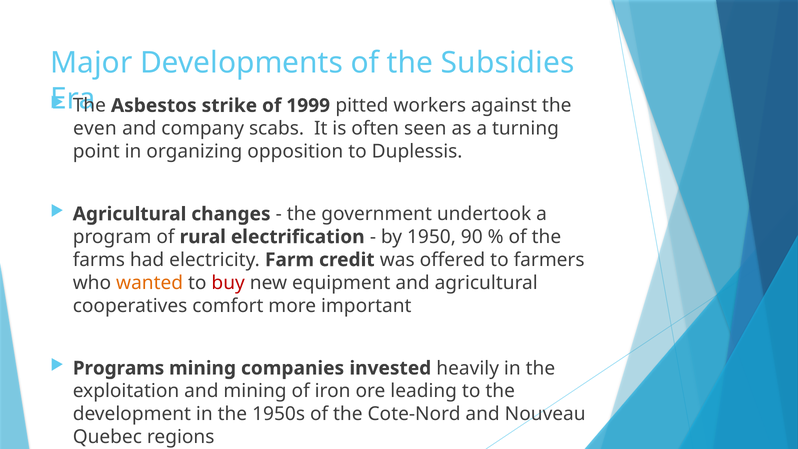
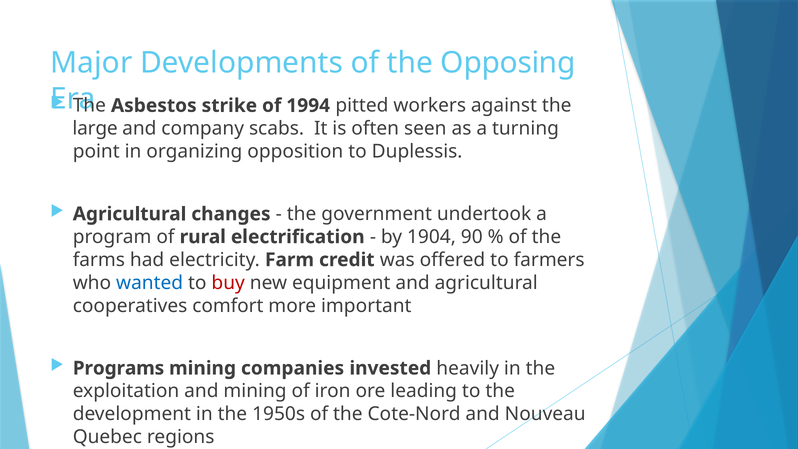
Subsidies: Subsidies -> Opposing
1999: 1999 -> 1994
even: even -> large
1950: 1950 -> 1904
wanted colour: orange -> blue
